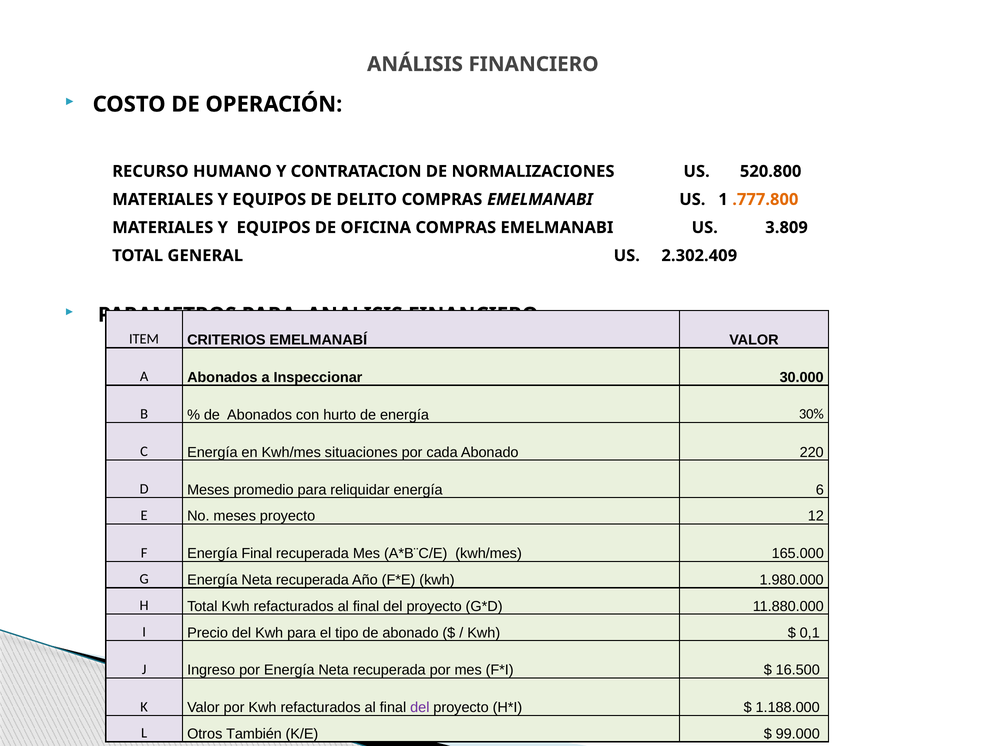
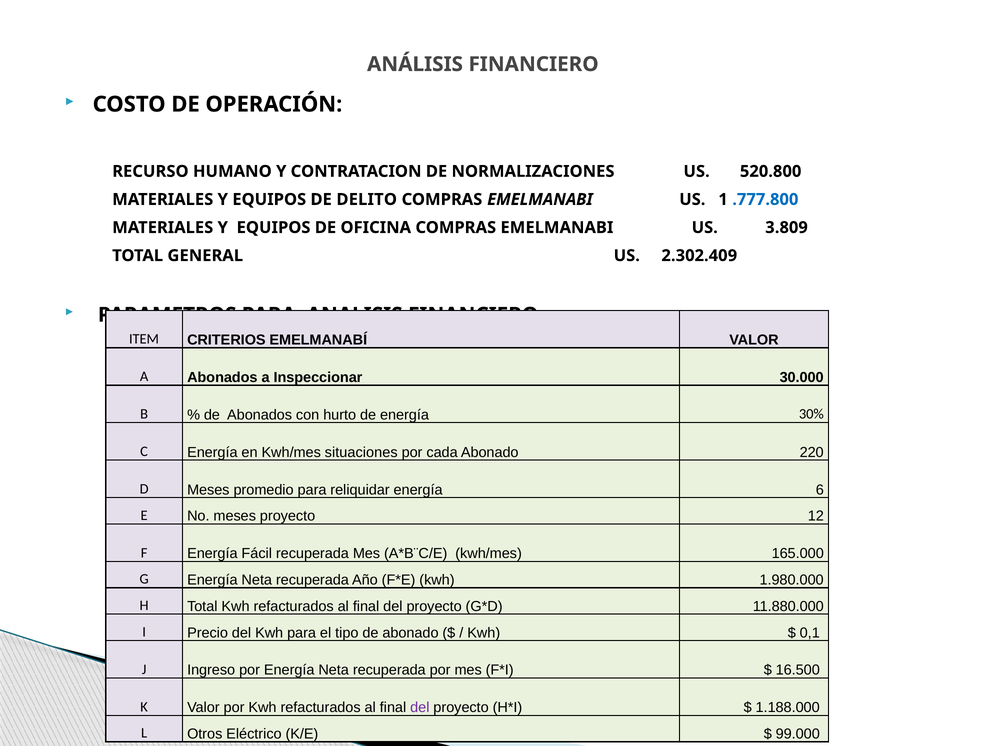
.777.800 colour: orange -> blue
Energía Final: Final -> Fácil
También: También -> Eléctrico
